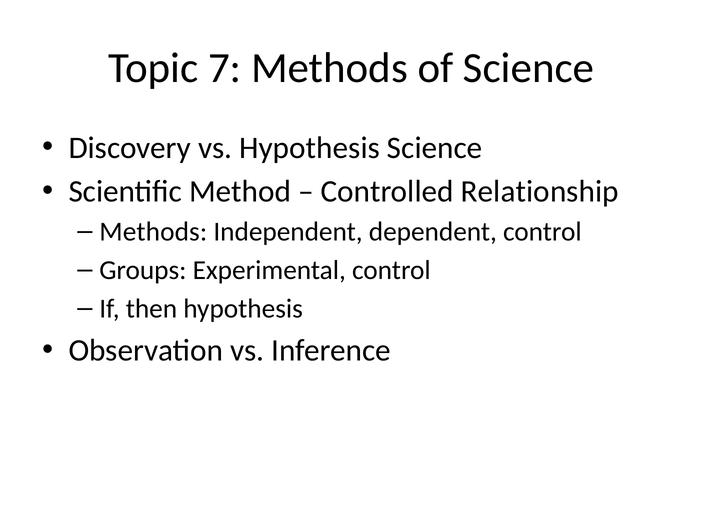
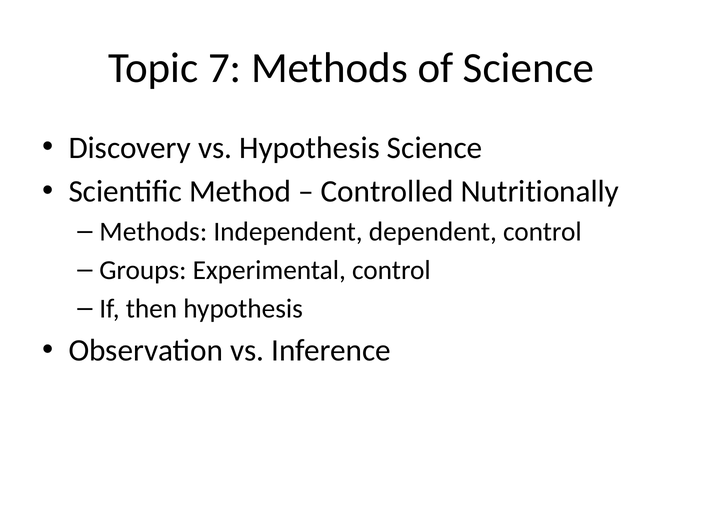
Relationship: Relationship -> Nutritionally
